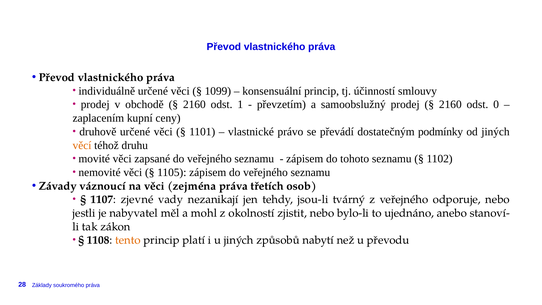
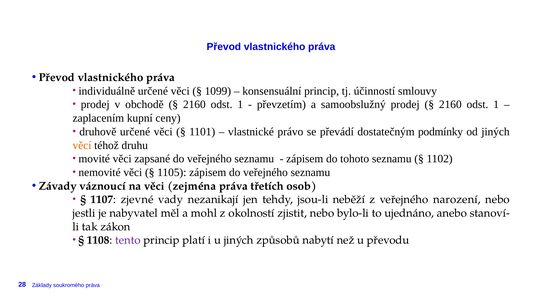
0 at (496, 105): 0 -> 1
tvárný: tvárný -> neběží
odporuje: odporuje -> narození
tento colour: orange -> purple
